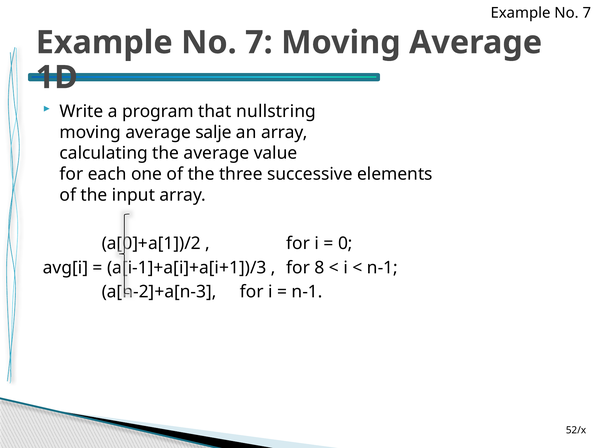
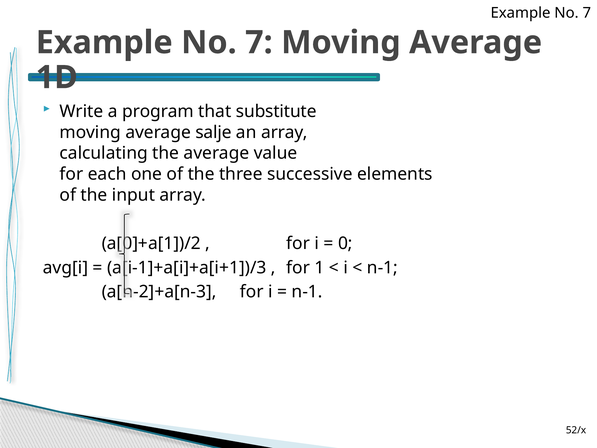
nullstring: nullstring -> substitute
8: 8 -> 1
